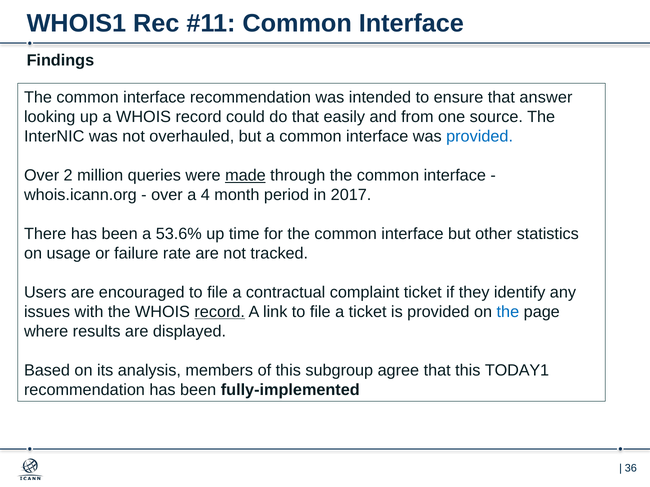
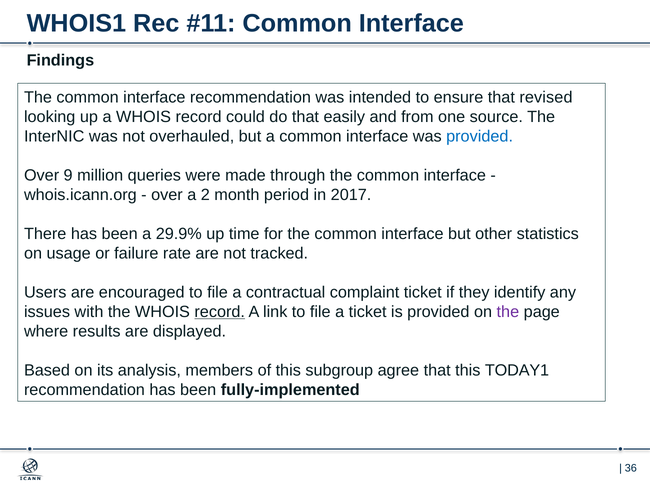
answer: answer -> revised
2: 2 -> 9
made underline: present -> none
4: 4 -> 2
53.6%: 53.6% -> 29.9%
the at (508, 312) colour: blue -> purple
